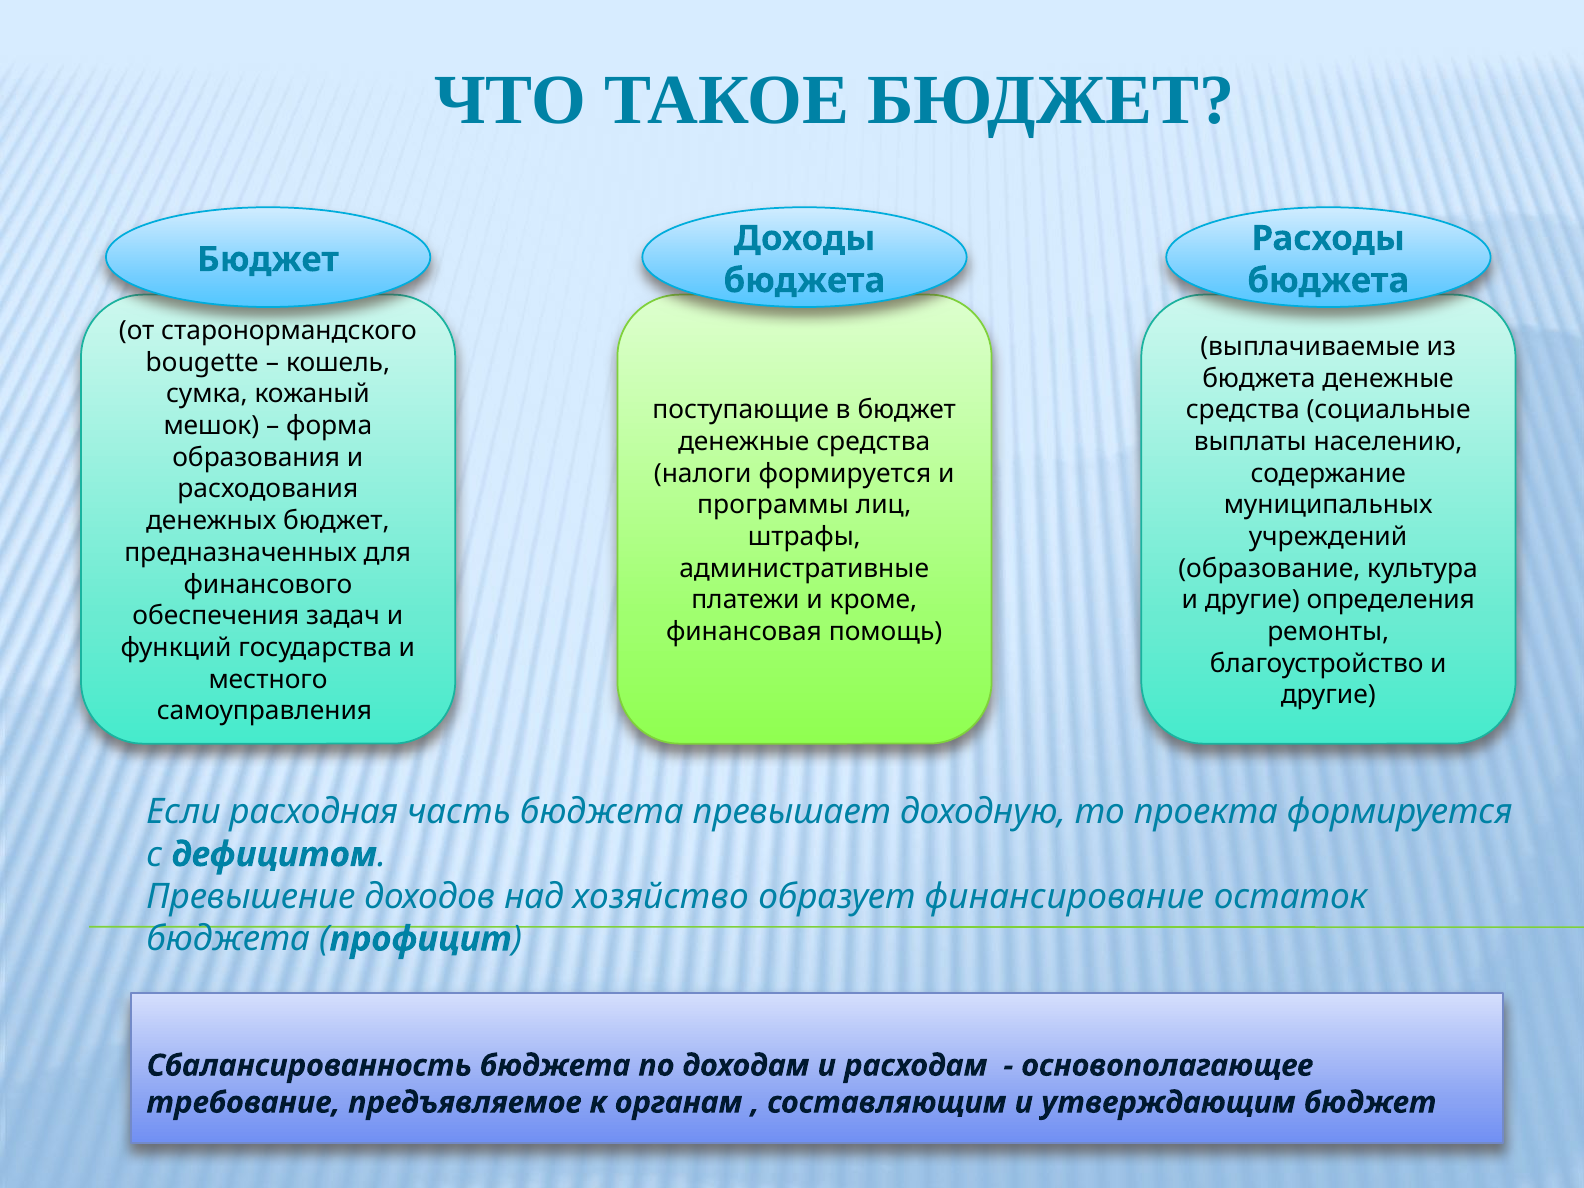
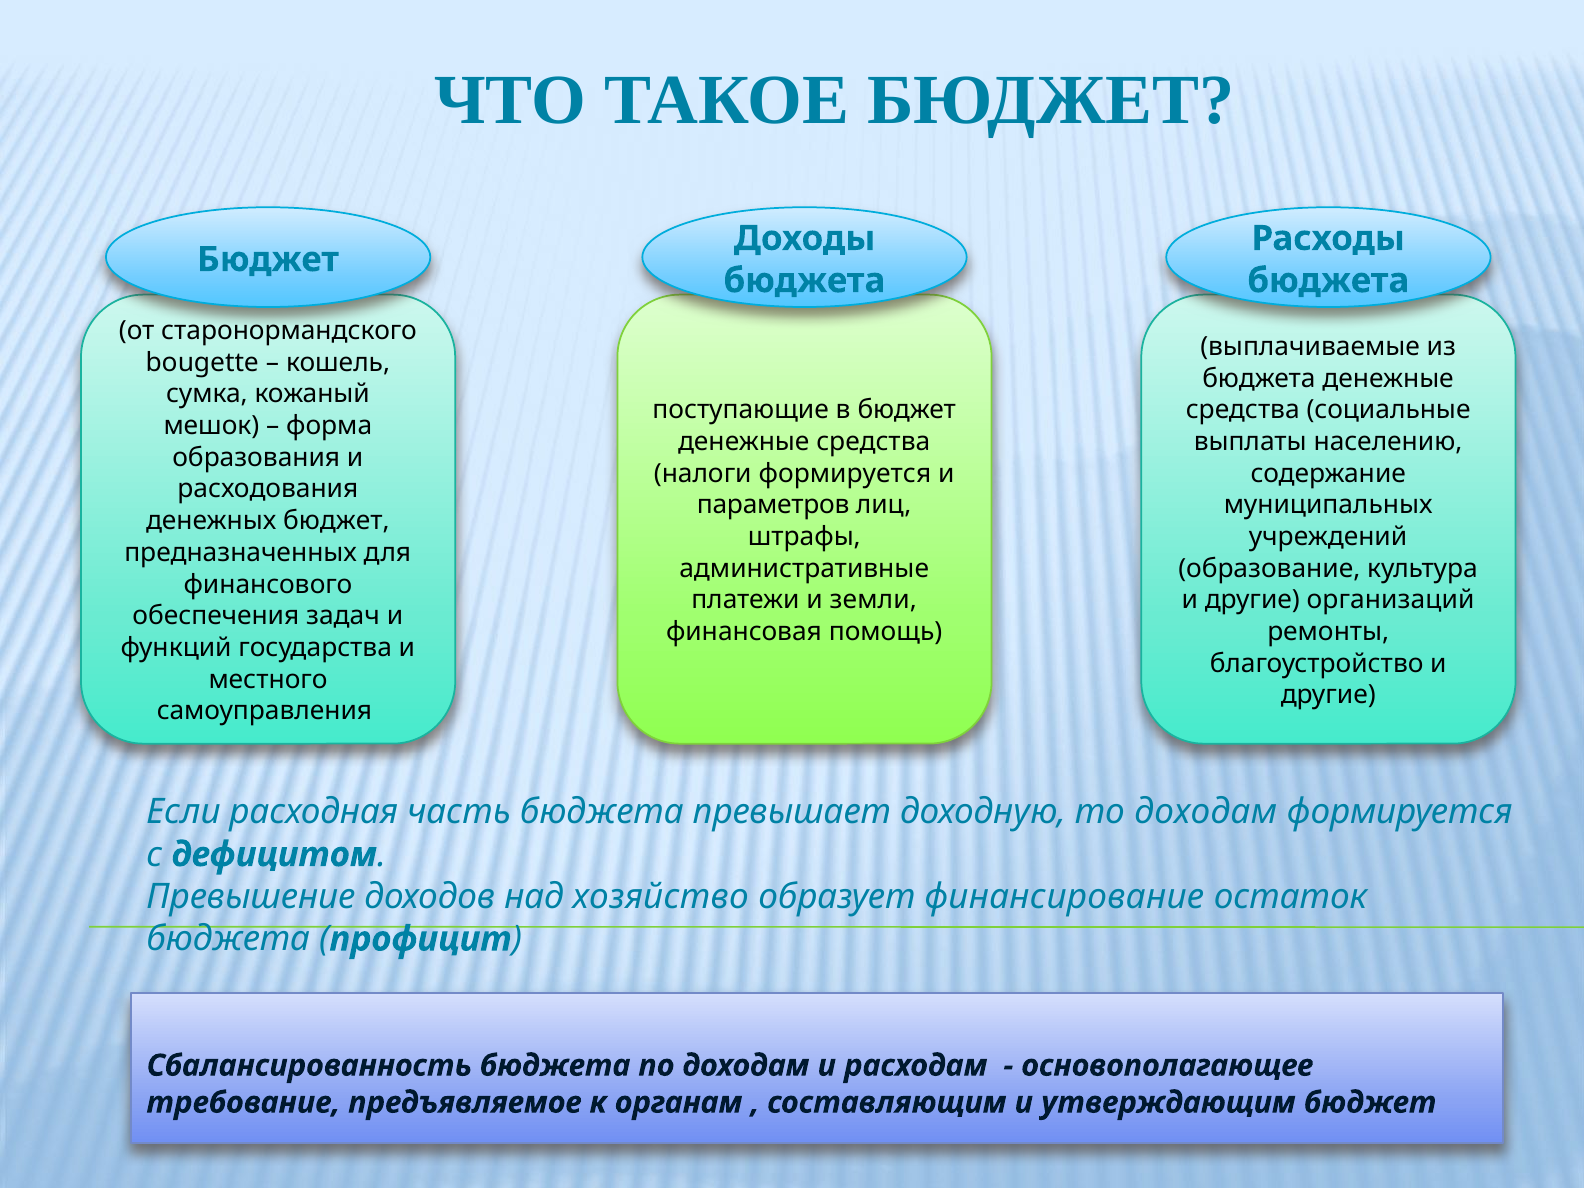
программы: программы -> параметров
кроме: кроме -> земли
определения: определения -> организаций
то проекта: проекта -> доходам
